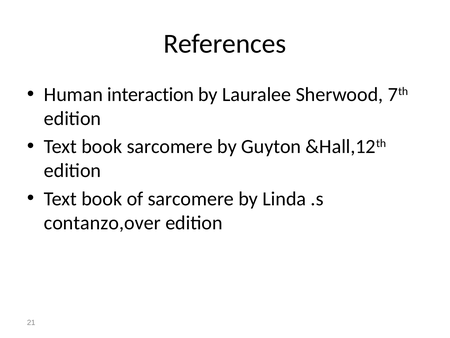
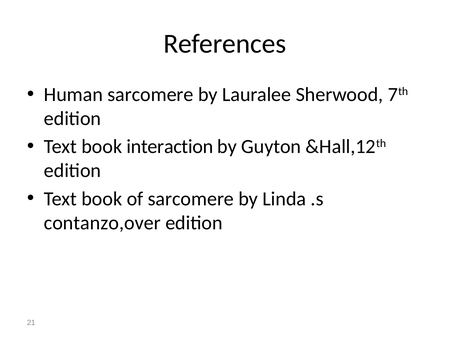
Human interaction: interaction -> sarcomere
book sarcomere: sarcomere -> interaction
